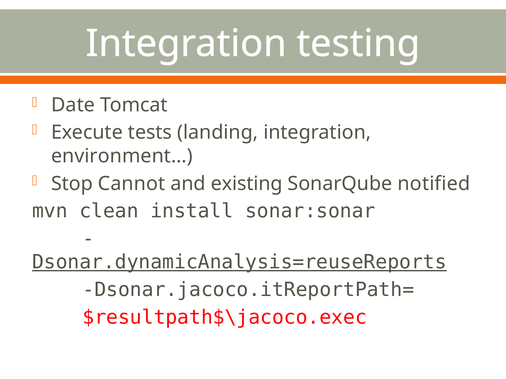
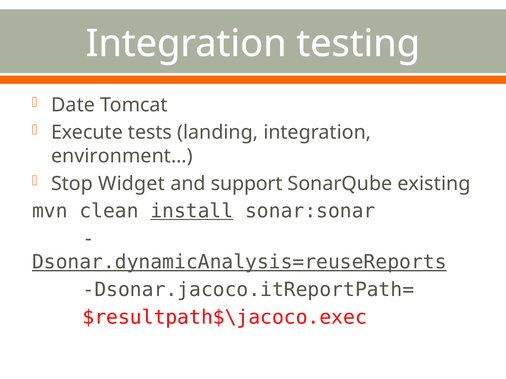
Cannot: Cannot -> Widget
existing: existing -> support
notified: notified -> existing
install underline: none -> present
